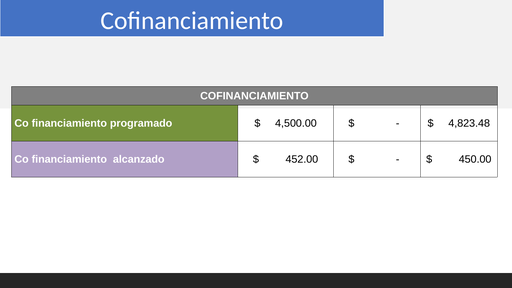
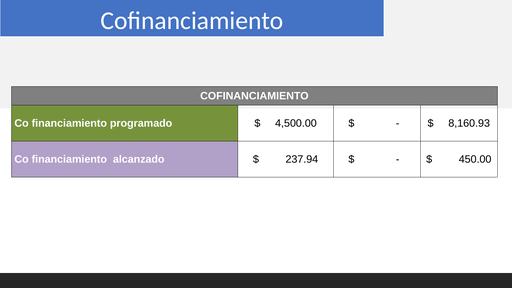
4,823.48: 4,823.48 -> 8,160.93
452.00: 452.00 -> 237.94
